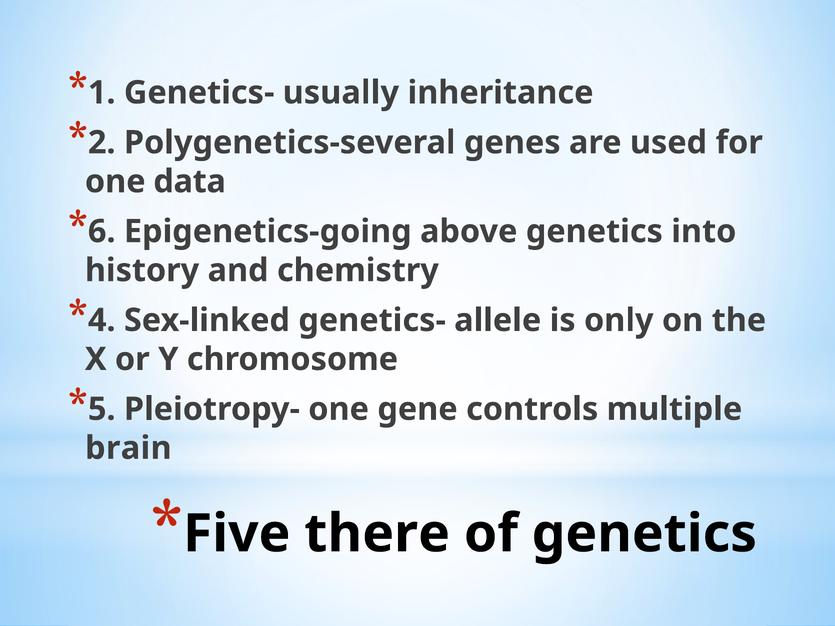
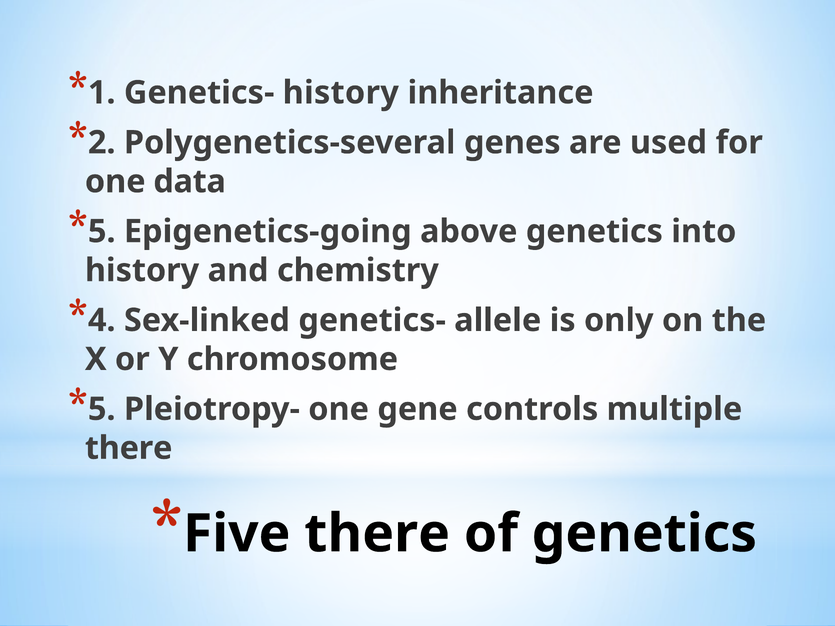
Genetics- usually: usually -> history
6 at (102, 232): 6 -> 5
brain at (128, 448): brain -> there
